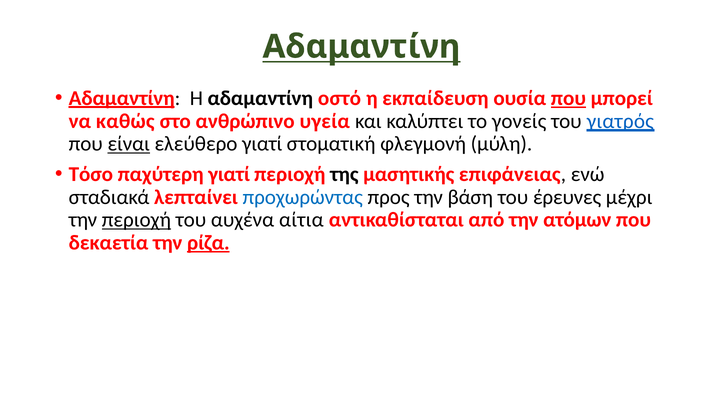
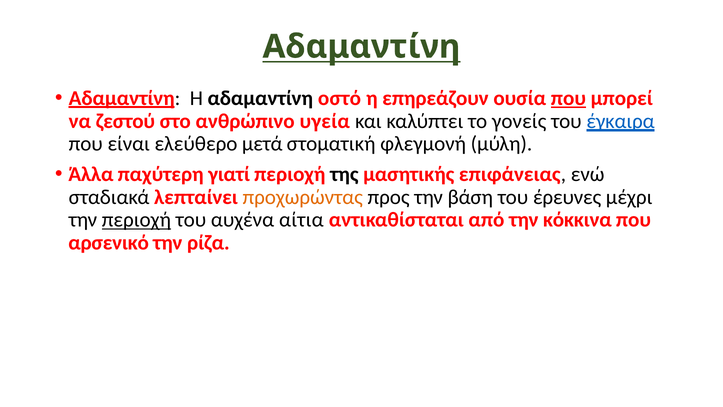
εκπαίδευση: εκπαίδευση -> επηρεάζουν
καθώς: καθώς -> ζεστού
γιατρός: γιατρός -> έγκαιρα
είναι underline: present -> none
ελεύθερο γιατί: γιατί -> μετά
Τόσο: Τόσο -> Άλλα
προχωρώντας colour: blue -> orange
ατόμων: ατόμων -> κόκκινα
δεκαετία: δεκαετία -> αρσενικό
ρίζα underline: present -> none
